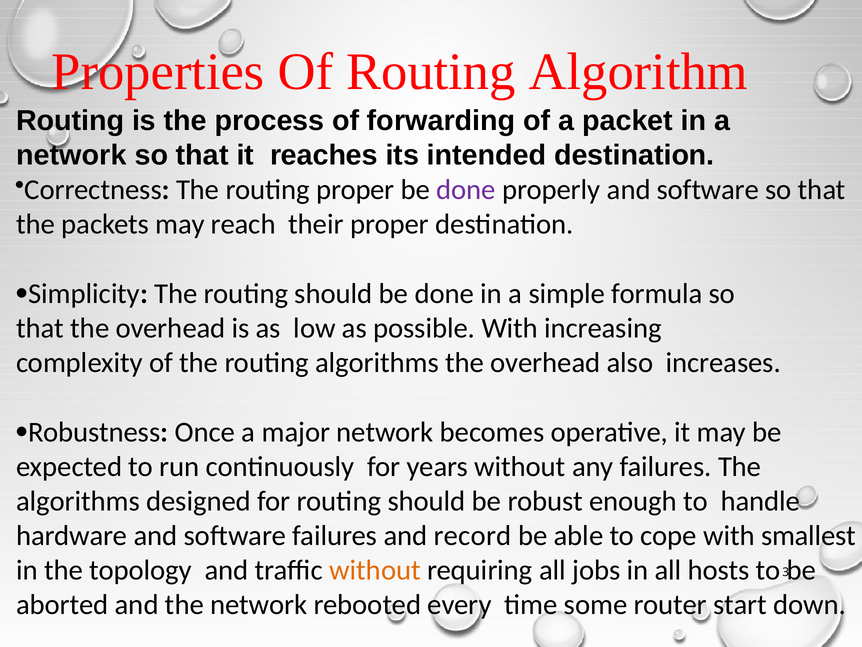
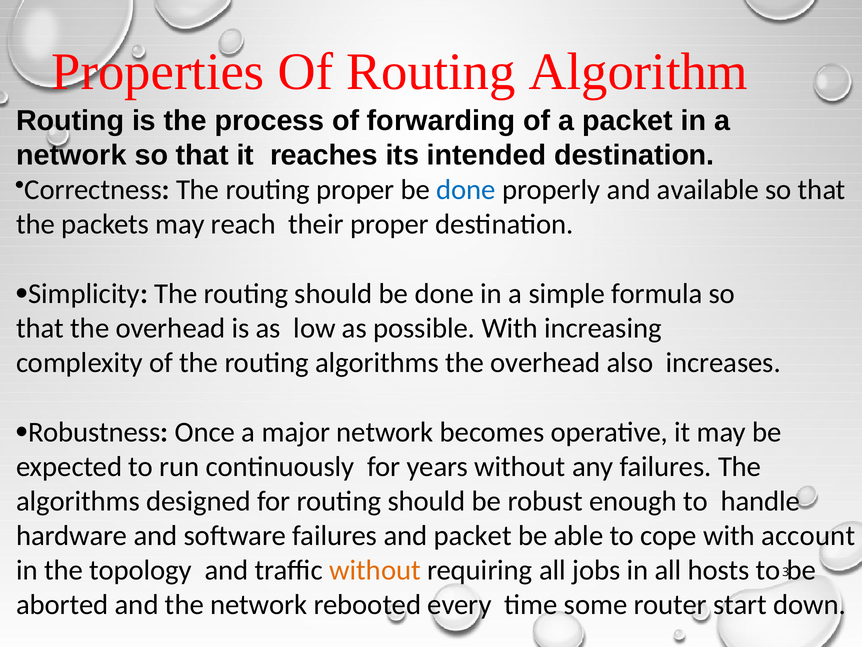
done at (466, 190) colour: purple -> blue
properly and software: software -> available
and record: record -> packet
smallest: smallest -> account
